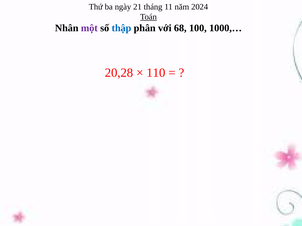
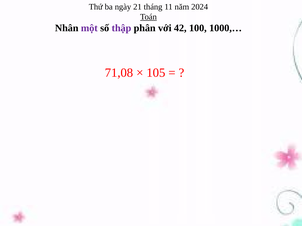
thập colour: blue -> purple
68: 68 -> 42
20,28: 20,28 -> 71,08
110: 110 -> 105
